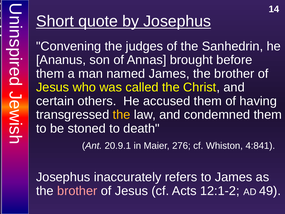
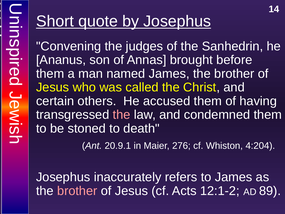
the at (122, 115) colour: yellow -> pink
4:841: 4:841 -> 4:204
49: 49 -> 89
